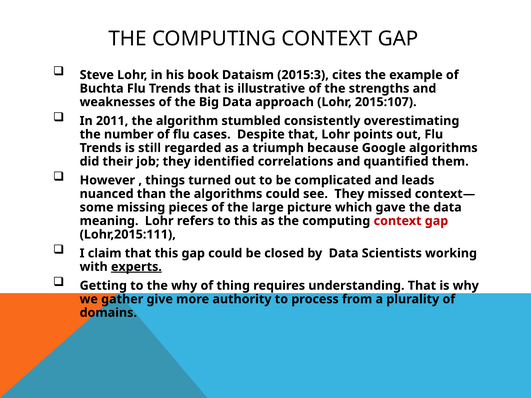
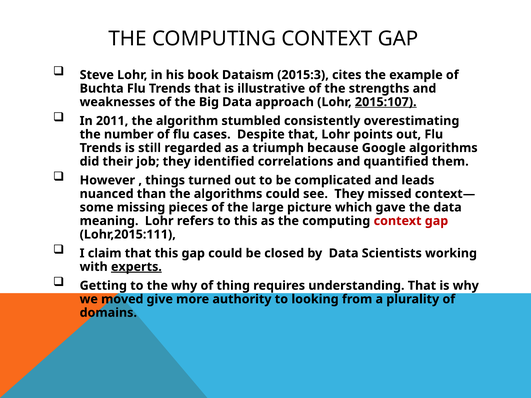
2015:107 underline: none -> present
gather: gather -> moved
process: process -> looking
